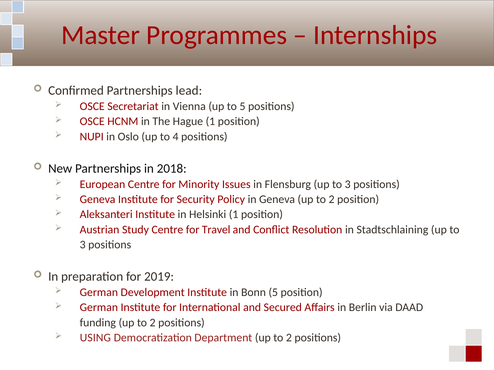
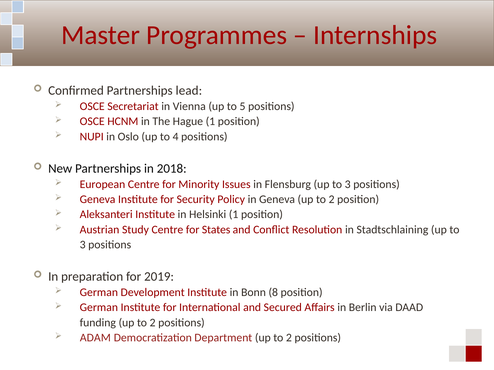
Travel: Travel -> States
Bonn 5: 5 -> 8
USING: USING -> ADAM
